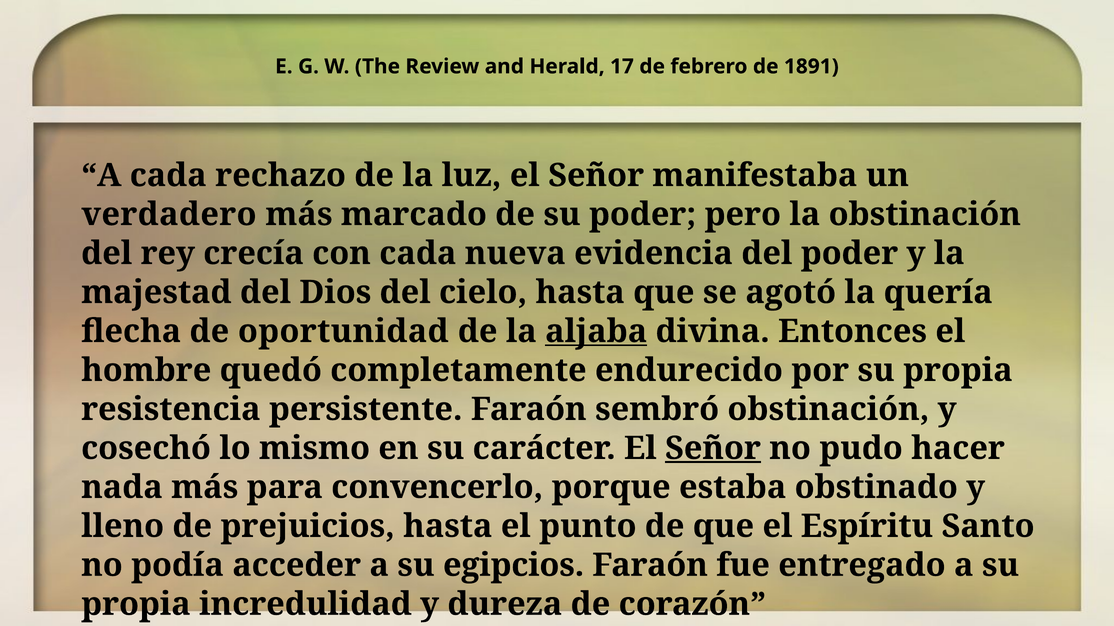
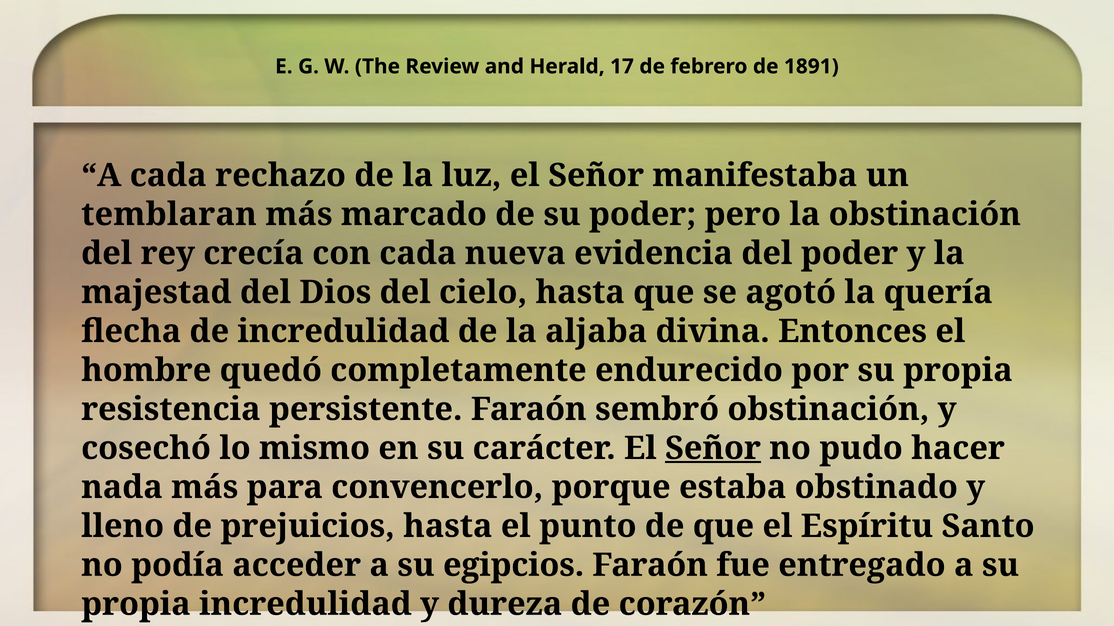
verdadero: verdadero -> temblaran
de oportunidad: oportunidad -> incredulidad
aljaba underline: present -> none
